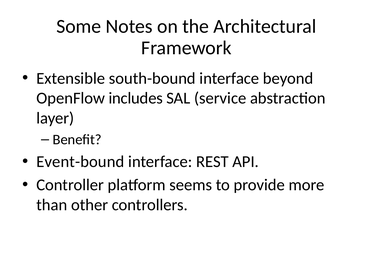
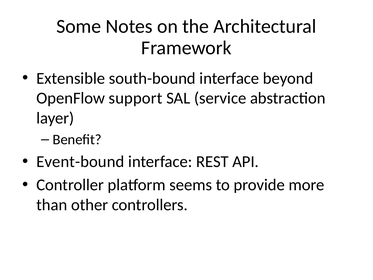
includes: includes -> support
